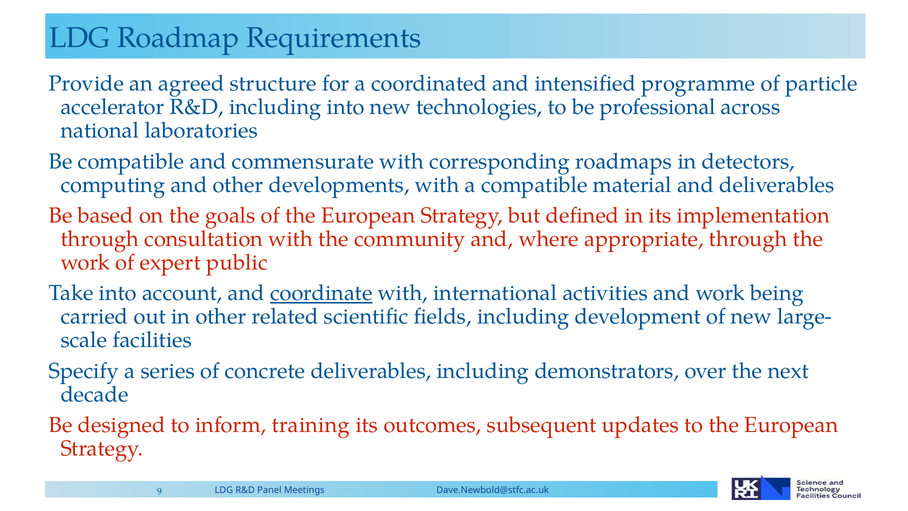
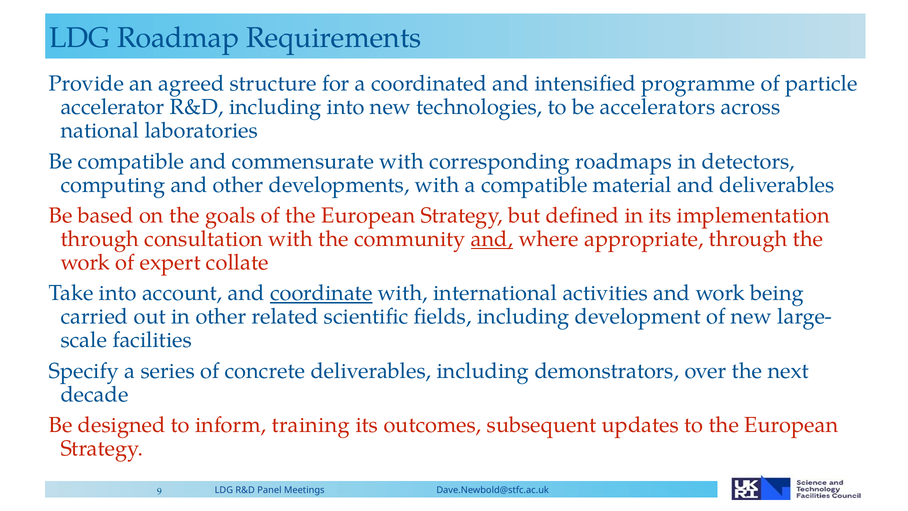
professional: professional -> accelerators
and at (492, 239) underline: none -> present
public: public -> collate
